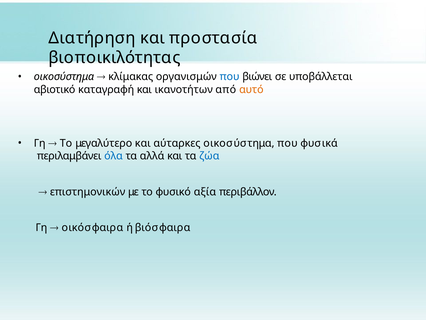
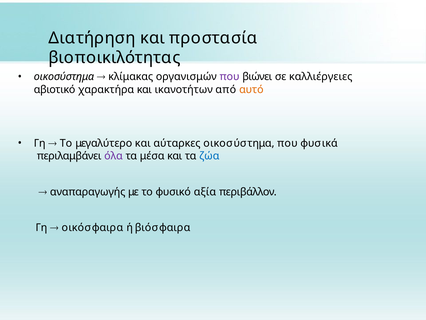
που at (230, 77) colour: blue -> purple
υποβάλλεται: υποβάλλεται -> καλλιέργειες
καταγραφή: καταγραφή -> χαρακτήρα
όλα colour: blue -> purple
αλλά: αλλά -> μέσα
επιστημονικών: επιστημονικών -> αναπαραγωγής
